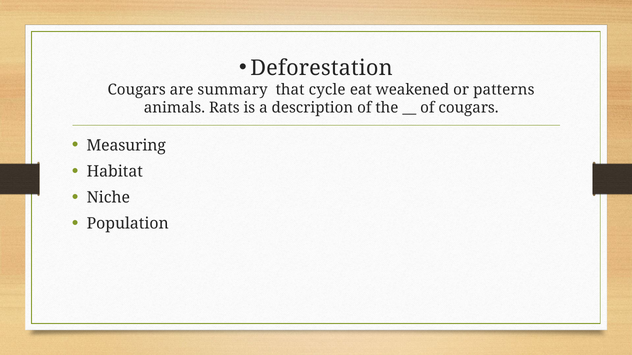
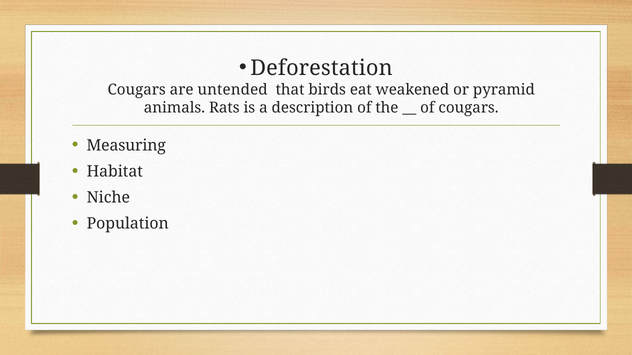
summary: summary -> untended
cycle: cycle -> birds
patterns: patterns -> pyramid
